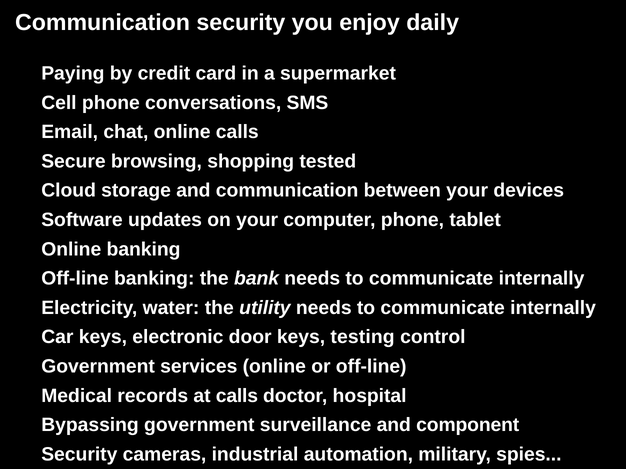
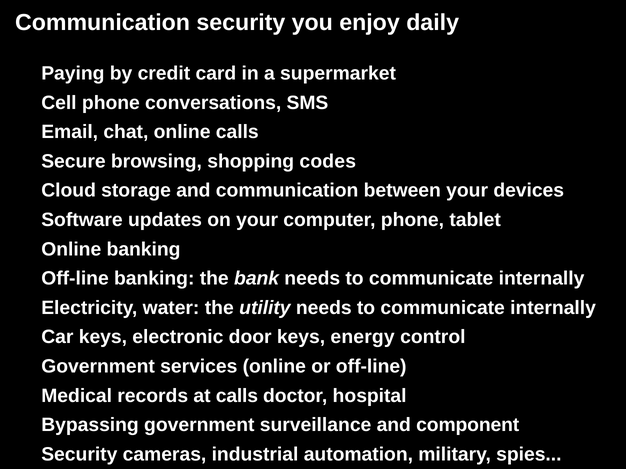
tested: tested -> codes
testing: testing -> energy
